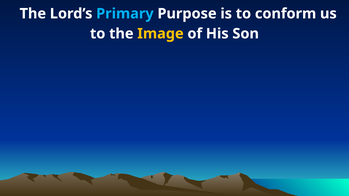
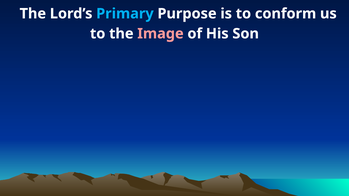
Image colour: yellow -> pink
